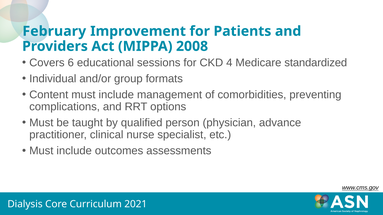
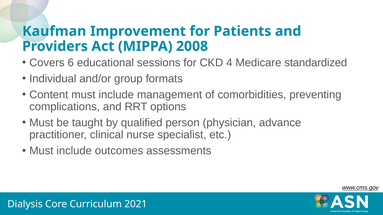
February: February -> Kaufman
